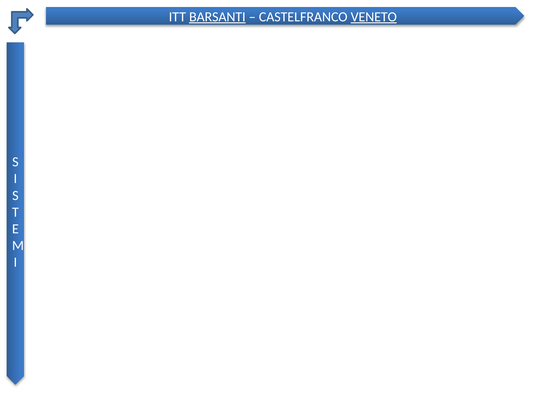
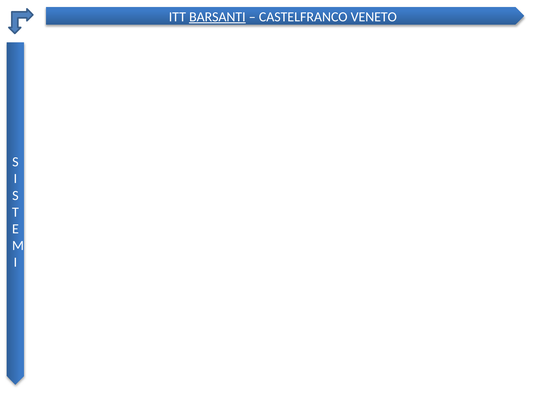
VENETO underline: present -> none
